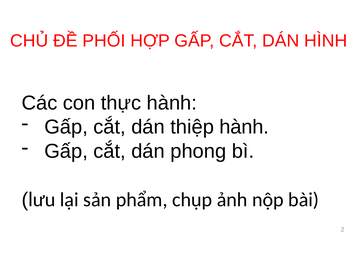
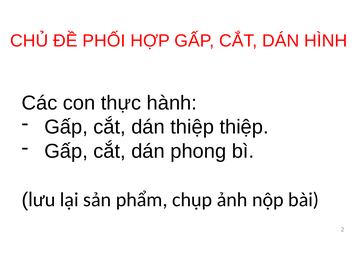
thiệp hành: hành -> thiệp
